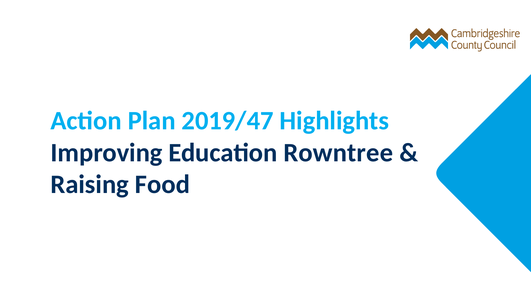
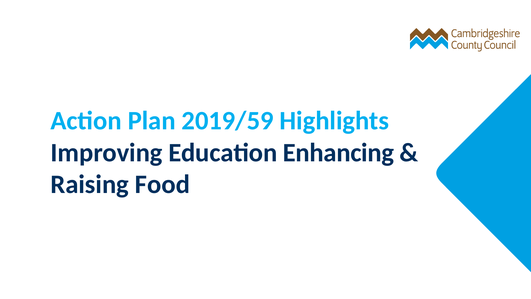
2019/47: 2019/47 -> 2019/59
Rowntree: Rowntree -> Enhancing
